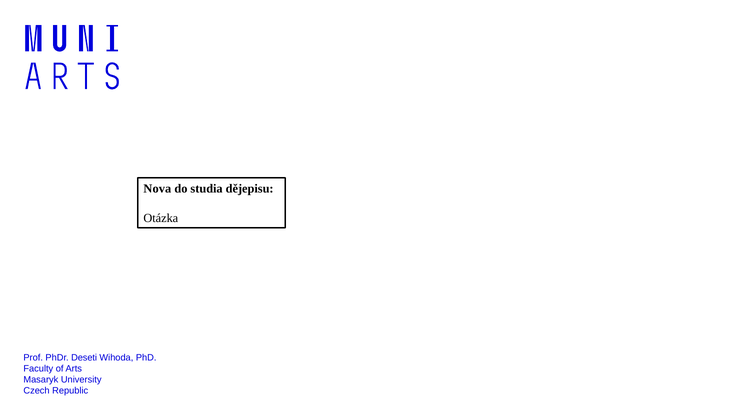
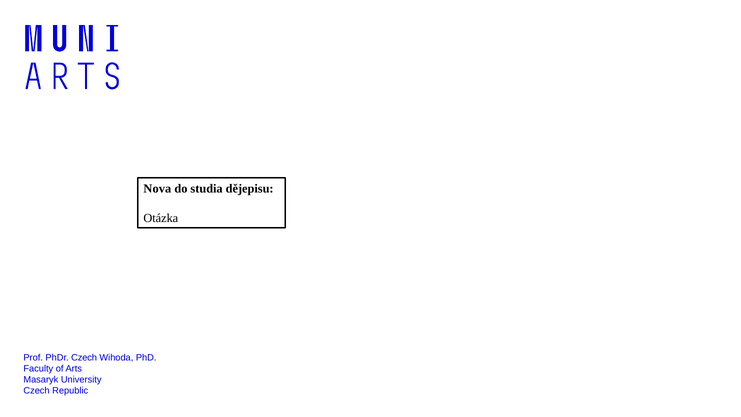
PhDr Deseti: Deseti -> Czech
